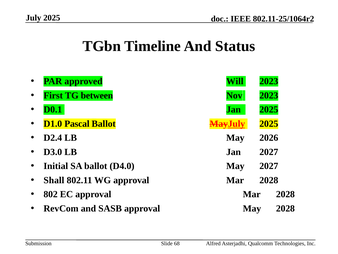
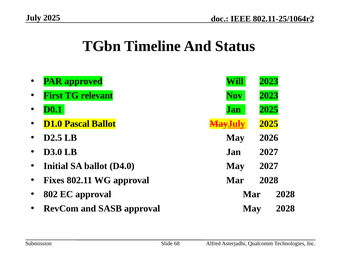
between: between -> relevant
D2.4: D2.4 -> D2.5
Shall: Shall -> Fixes
